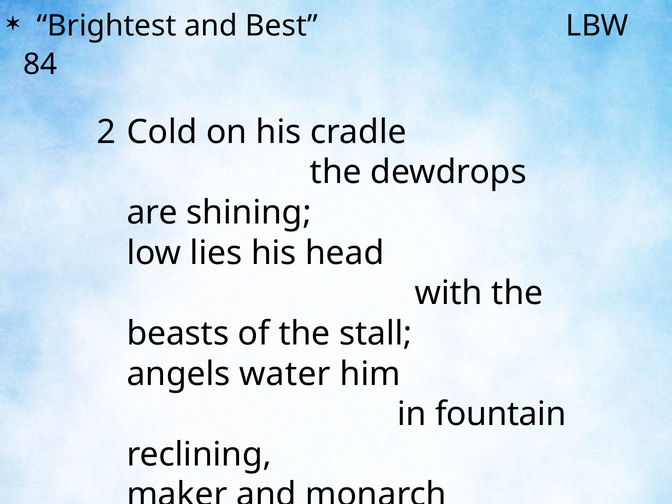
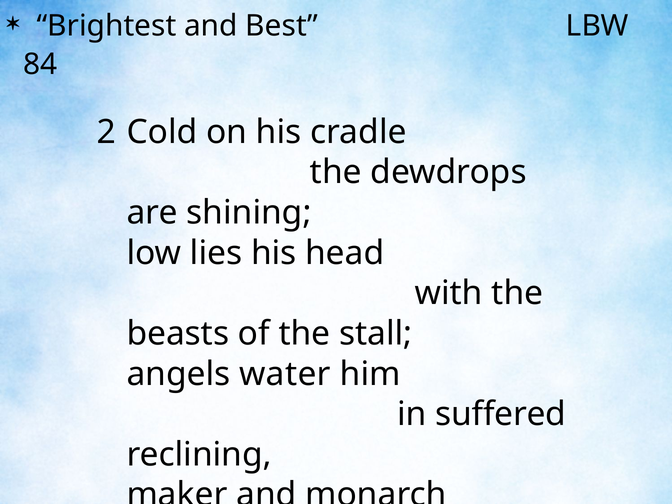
fountain: fountain -> suffered
